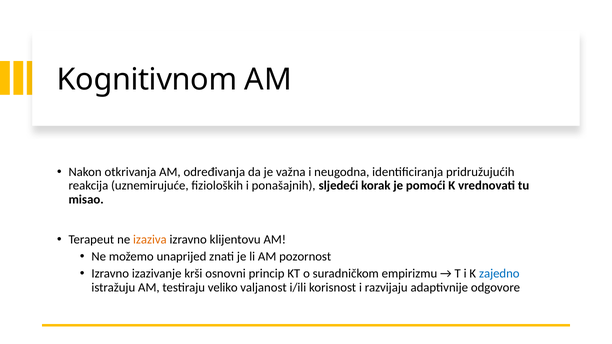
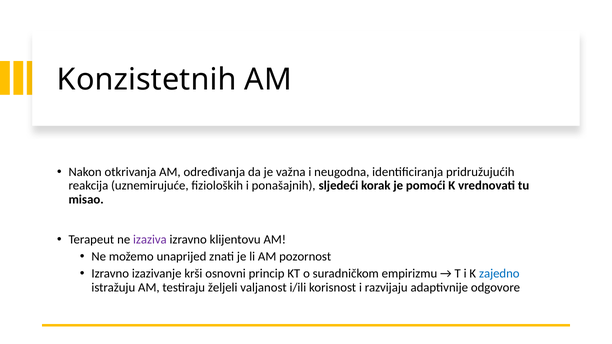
Kognitivnom: Kognitivnom -> Konzistetnih
izaziva colour: orange -> purple
veliko: veliko -> željeli
